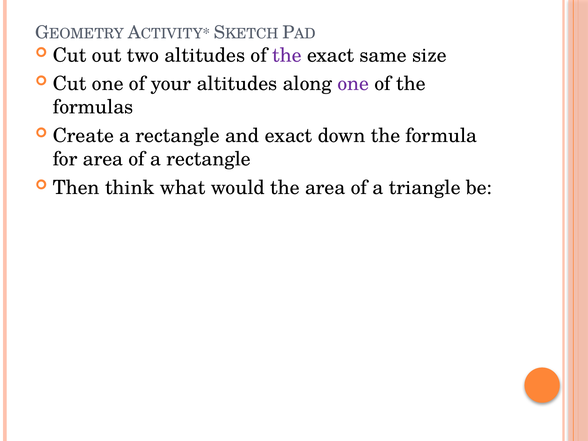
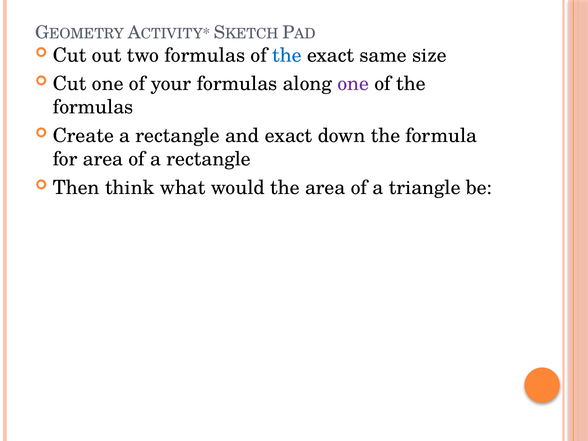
two altitudes: altitudes -> formulas
the at (287, 55) colour: purple -> blue
your altitudes: altitudes -> formulas
